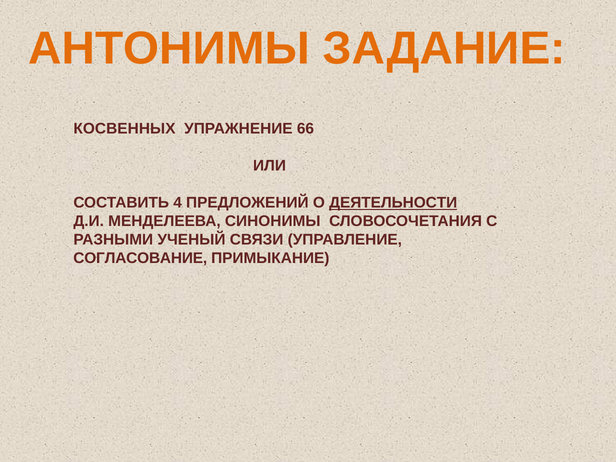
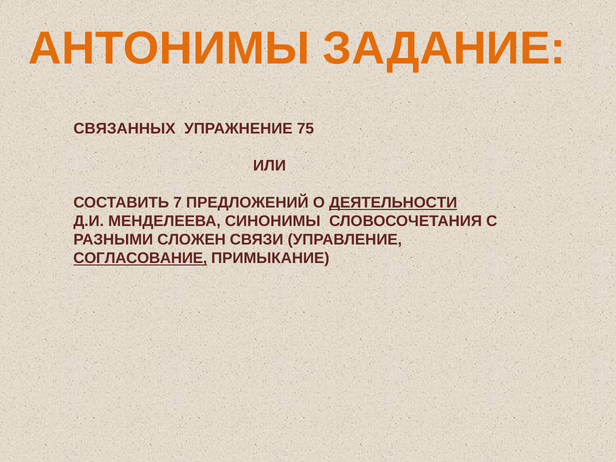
КОСВЕННЫХ: КОСВЕННЫХ -> СВЯЗАННЫХ
66: 66 -> 75
4: 4 -> 7
УЧЕНЫЙ: УЧЕНЫЙ -> СЛОЖЕН
СОГЛАСОВАНИЕ underline: none -> present
